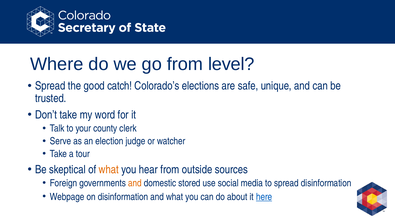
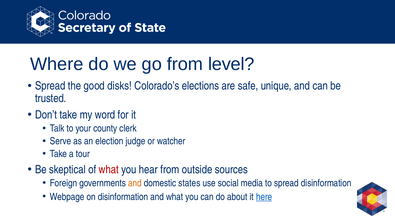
catch: catch -> disks
what at (109, 170) colour: orange -> red
stored: stored -> states
